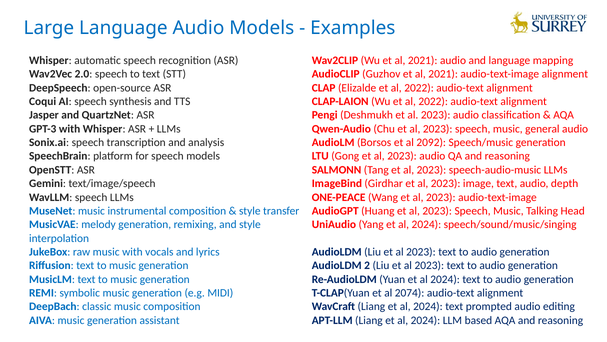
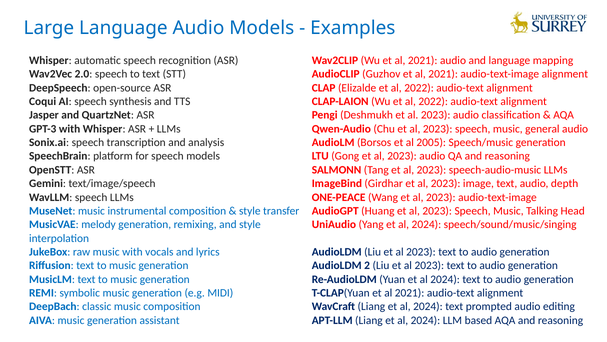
2092: 2092 -> 2005
T-CLAP(Yuan et al 2074: 2074 -> 2021
